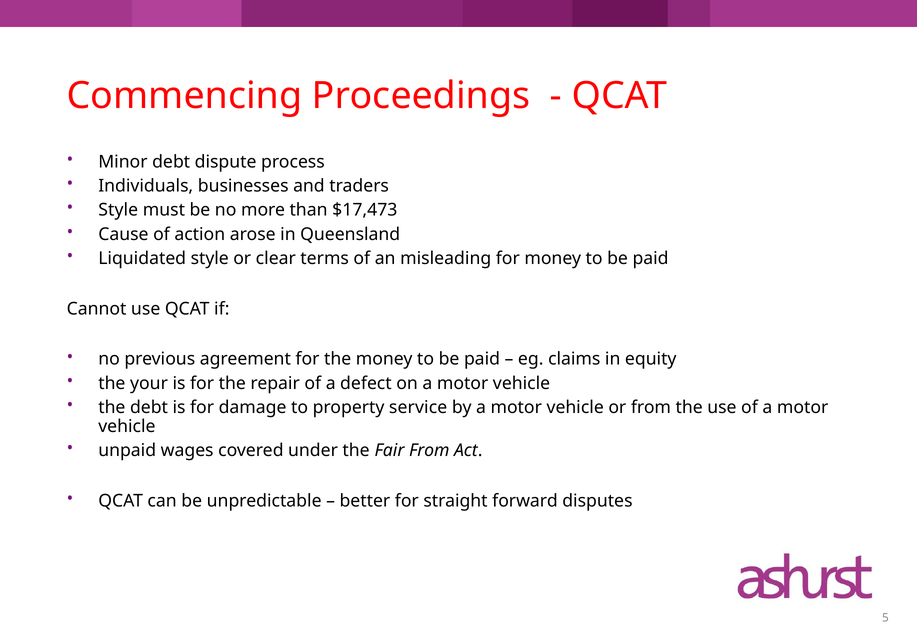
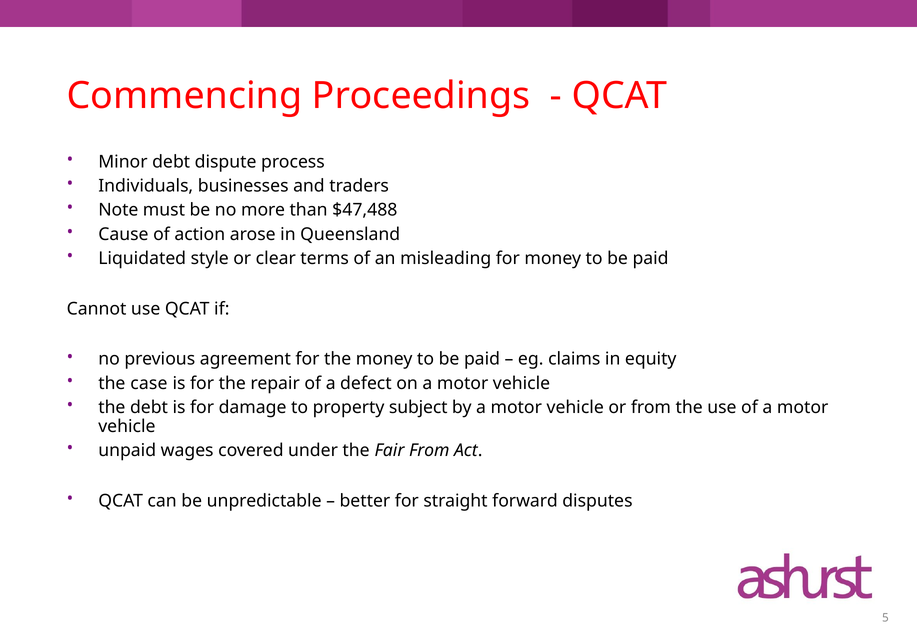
Style at (118, 210): Style -> Note
$17,473: $17,473 -> $47,488
your: your -> case
service: service -> subject
